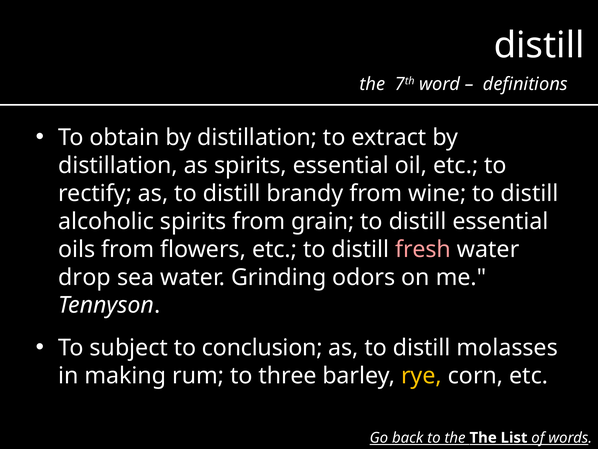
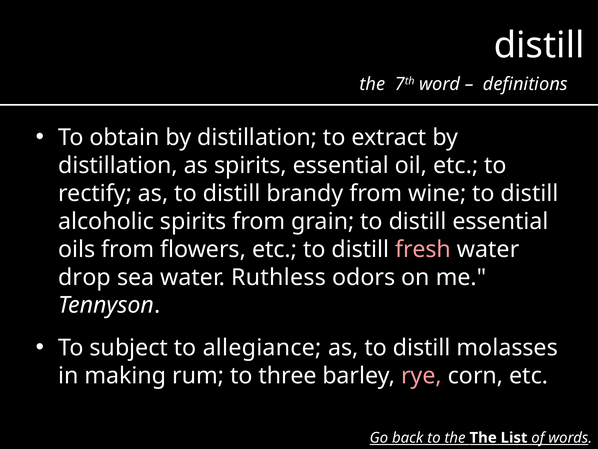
Grinding: Grinding -> Ruthless
conclusion: conclusion -> allegiance
rye colour: yellow -> pink
